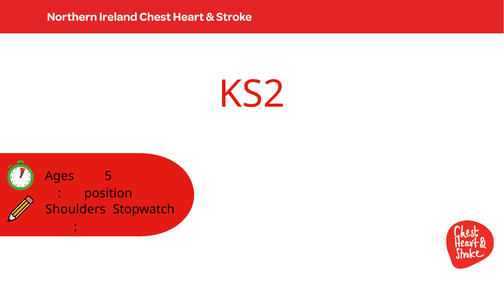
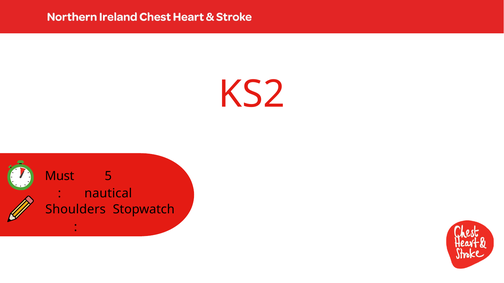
Ages: Ages -> Must
position: position -> nautical
